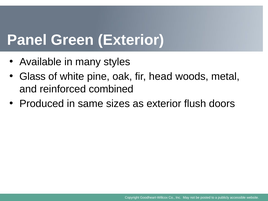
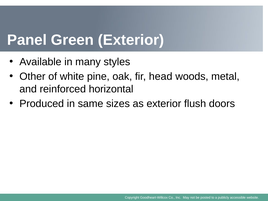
Glass: Glass -> Other
combined: combined -> horizontal
